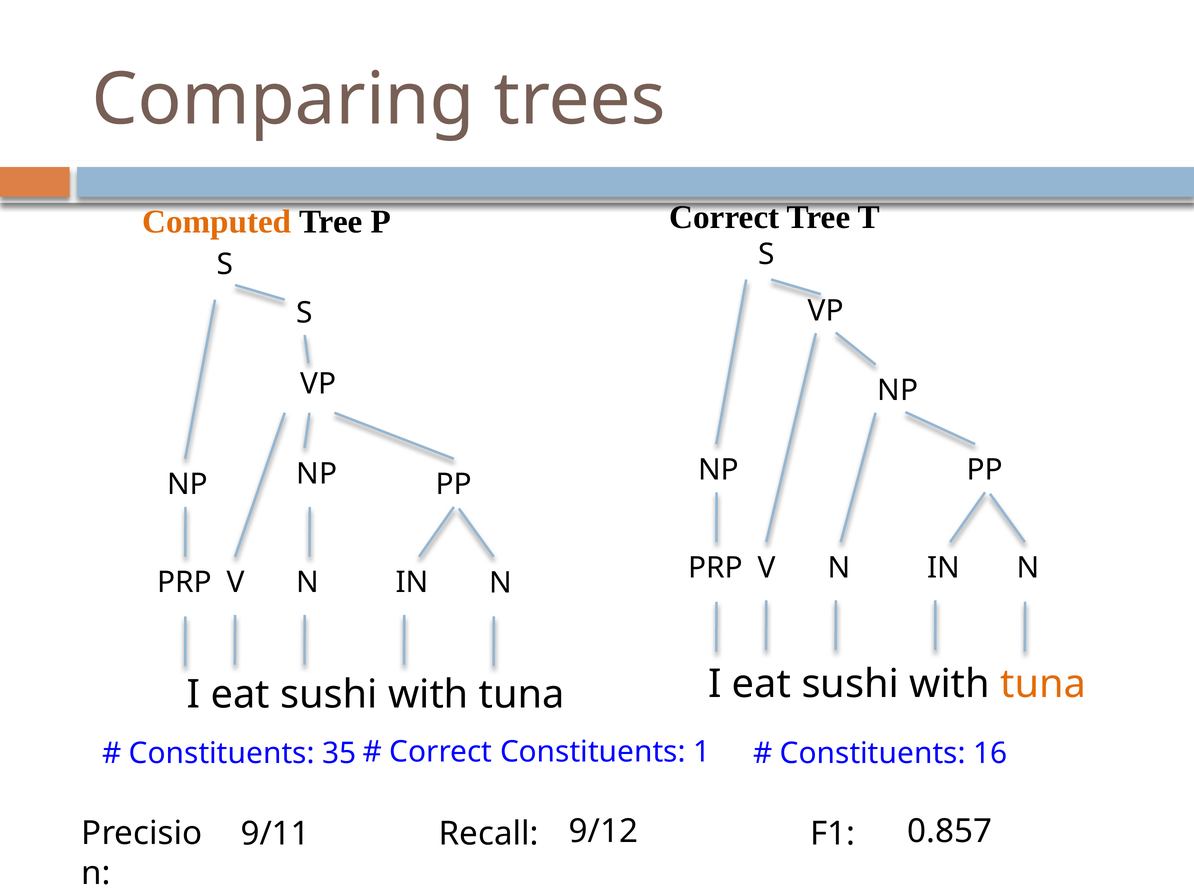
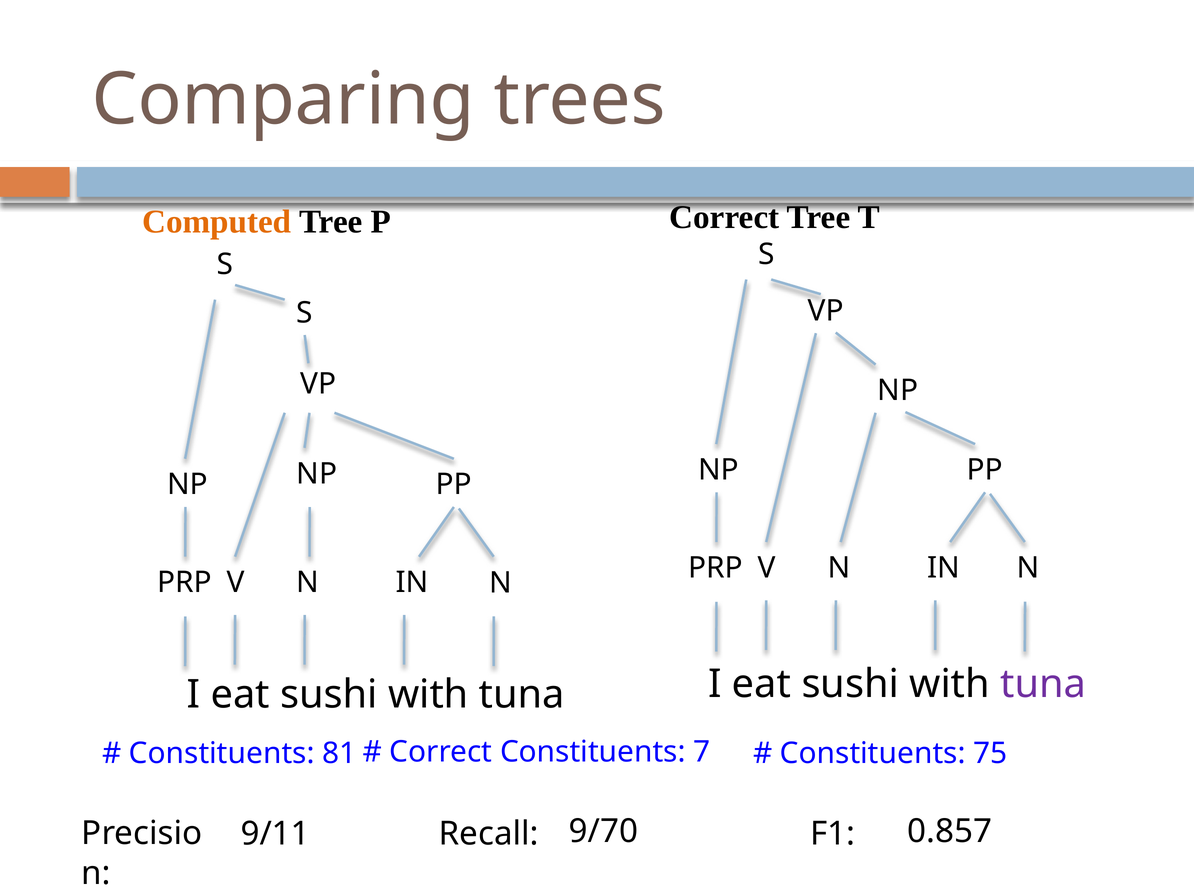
tuna at (1043, 684) colour: orange -> purple
1: 1 -> 7
35: 35 -> 81
16: 16 -> 75
9/12: 9/12 -> 9/70
